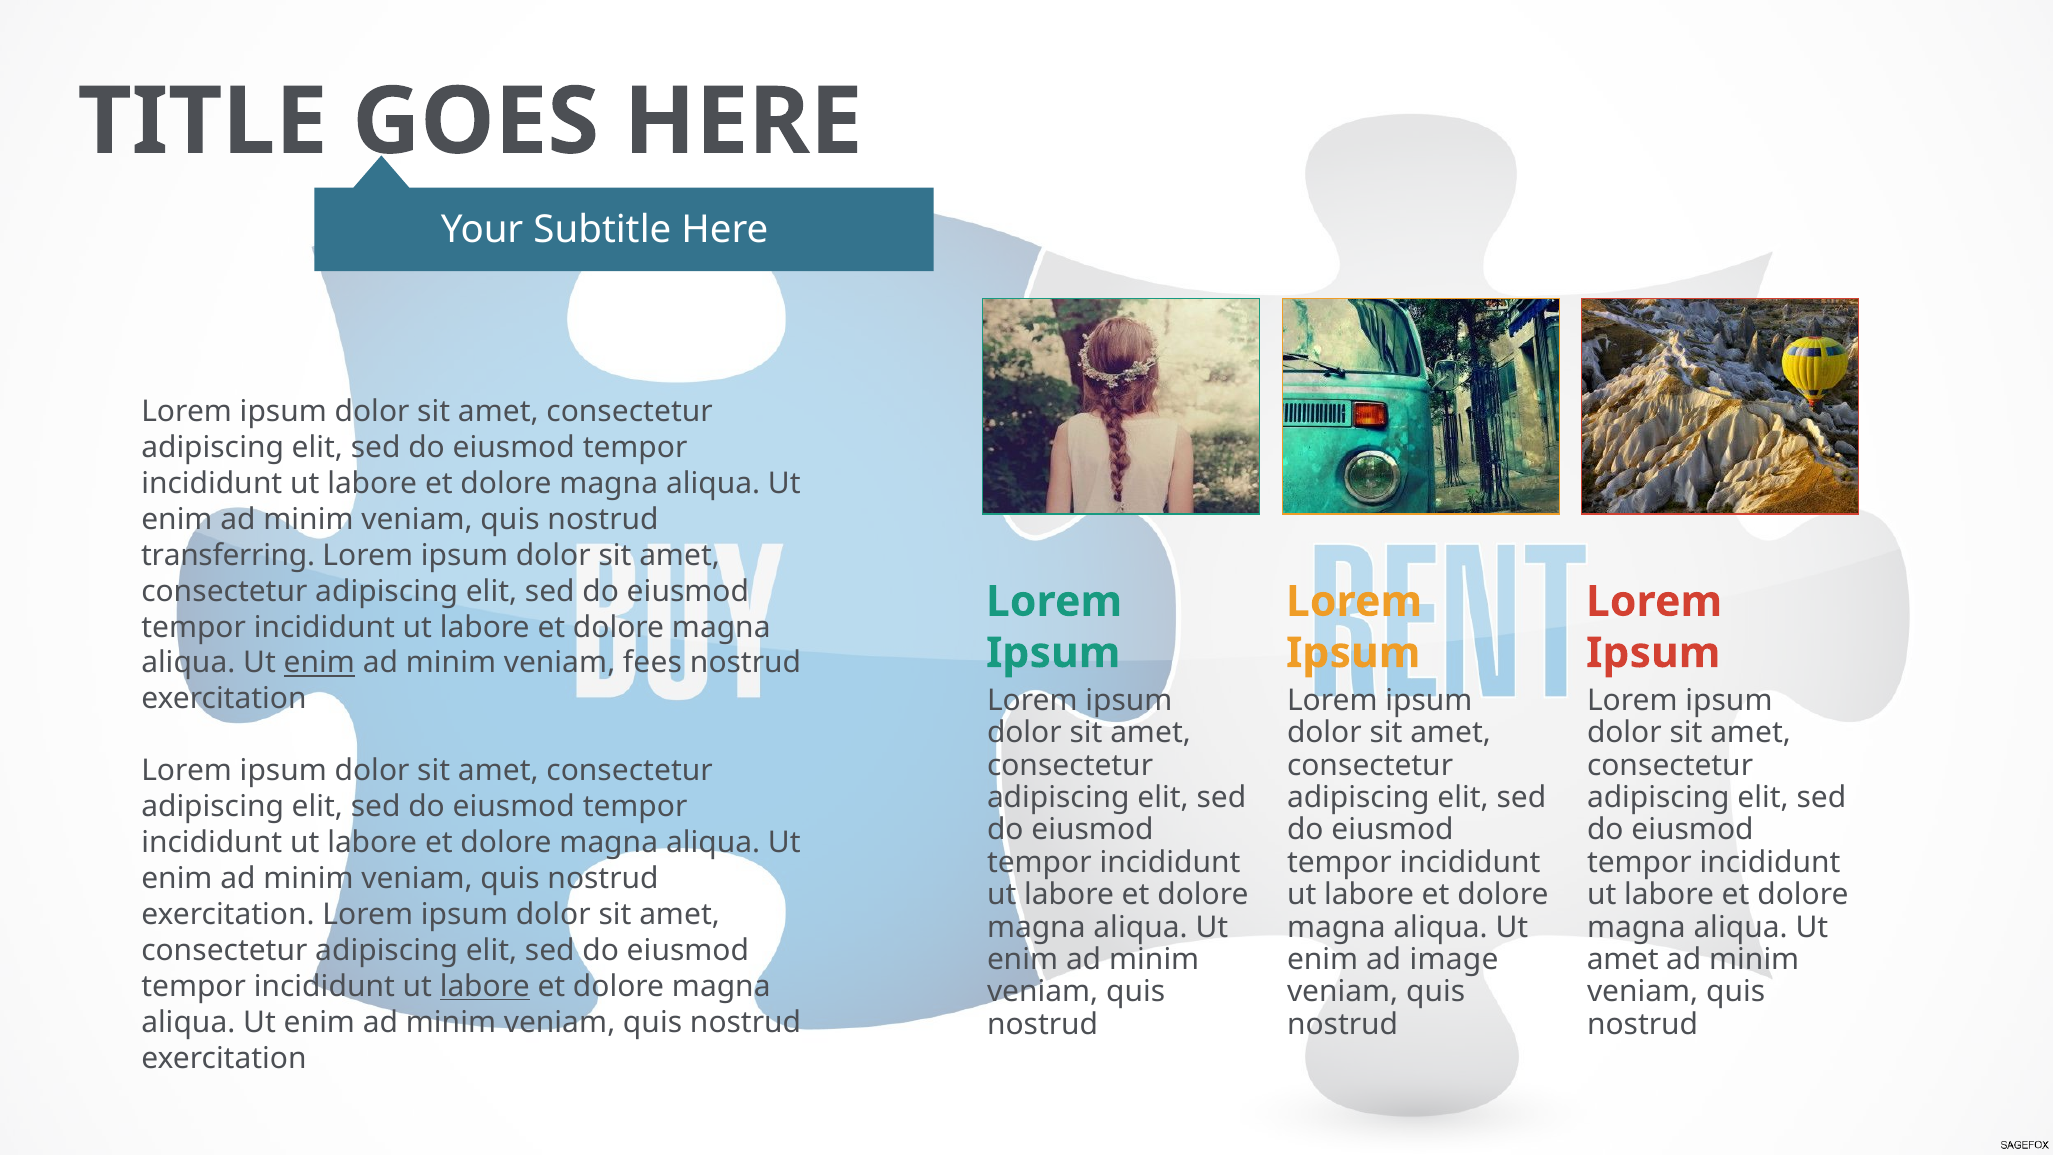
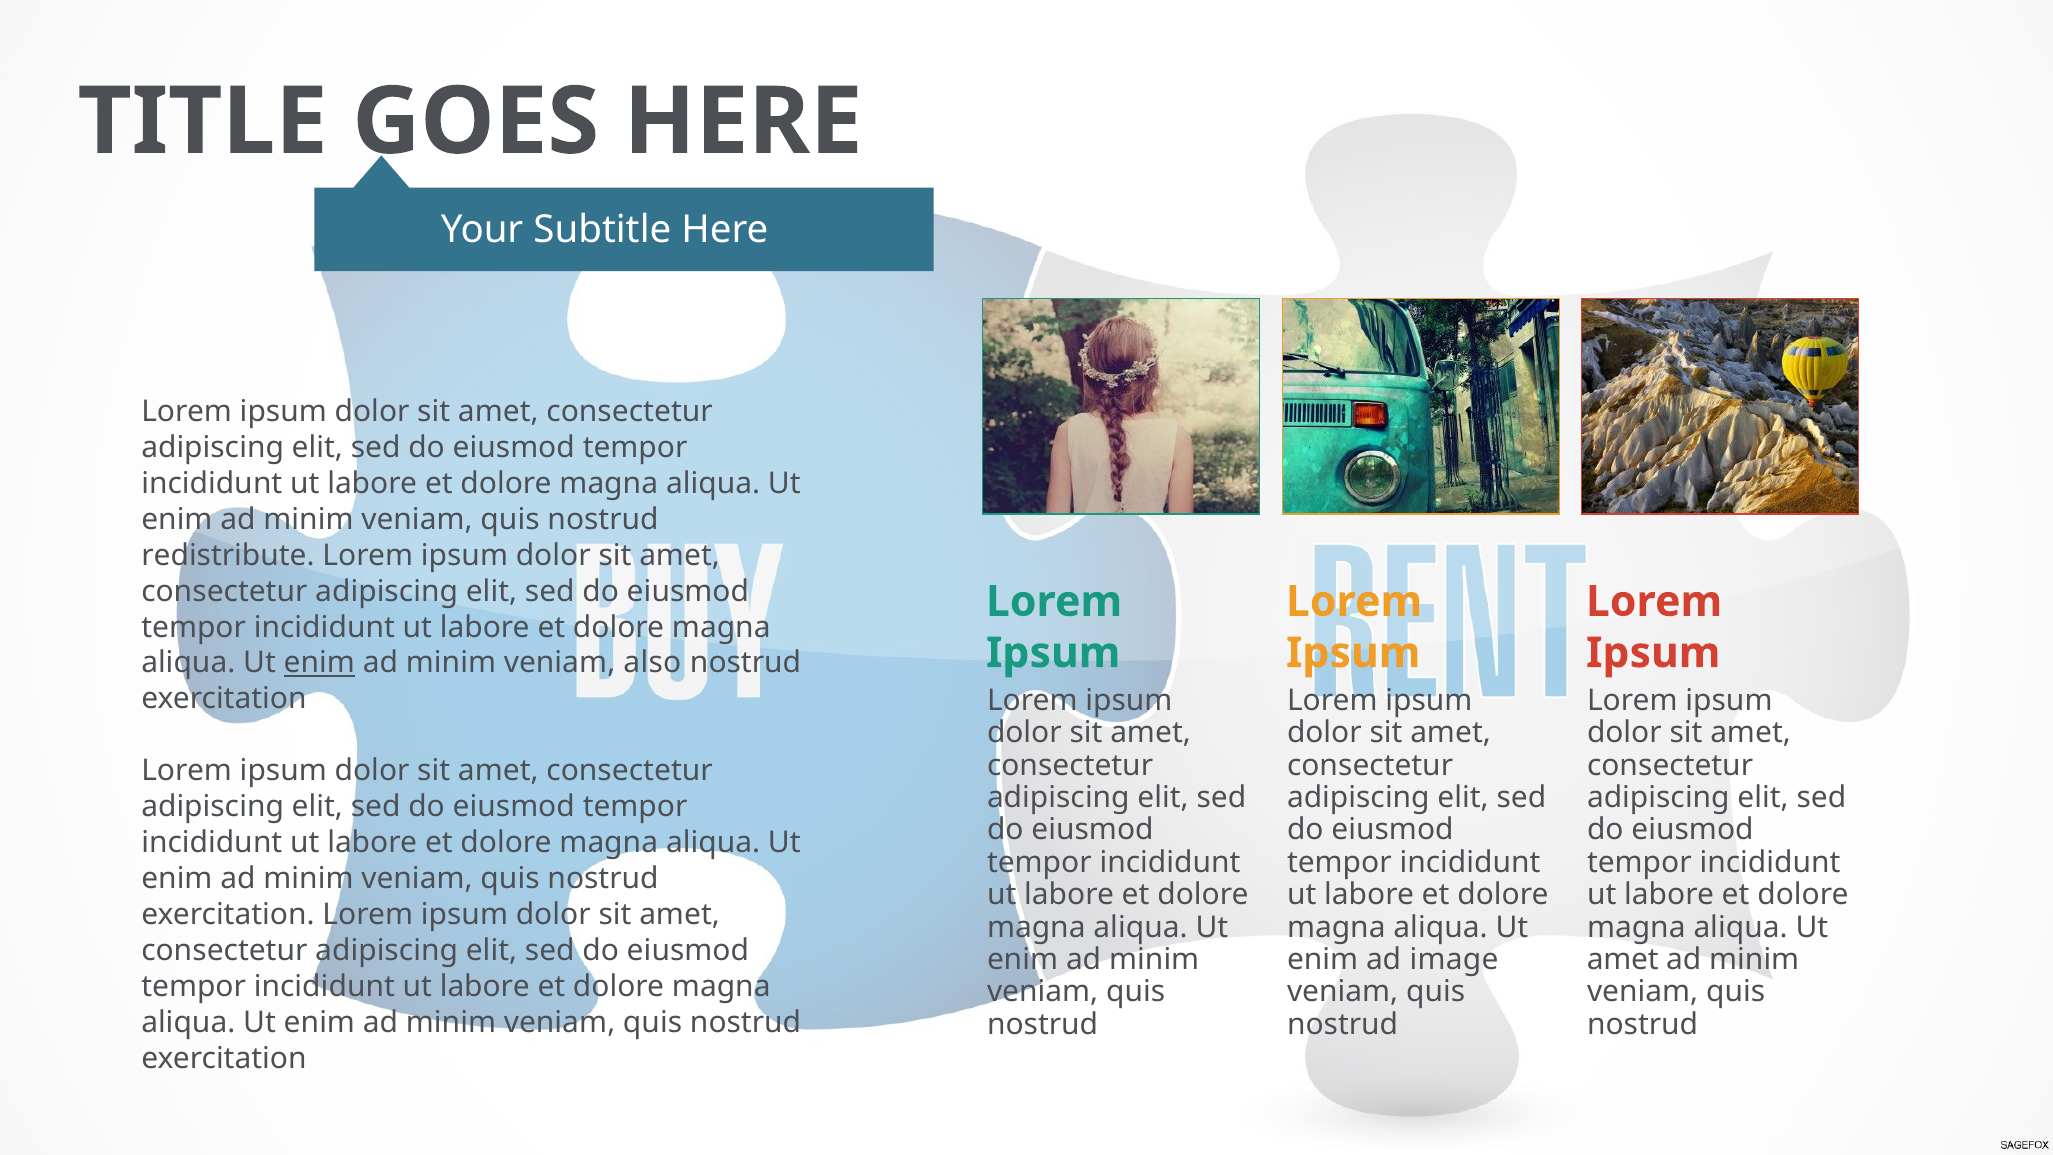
transferring: transferring -> redistribute
fees: fees -> also
labore at (485, 987) underline: present -> none
